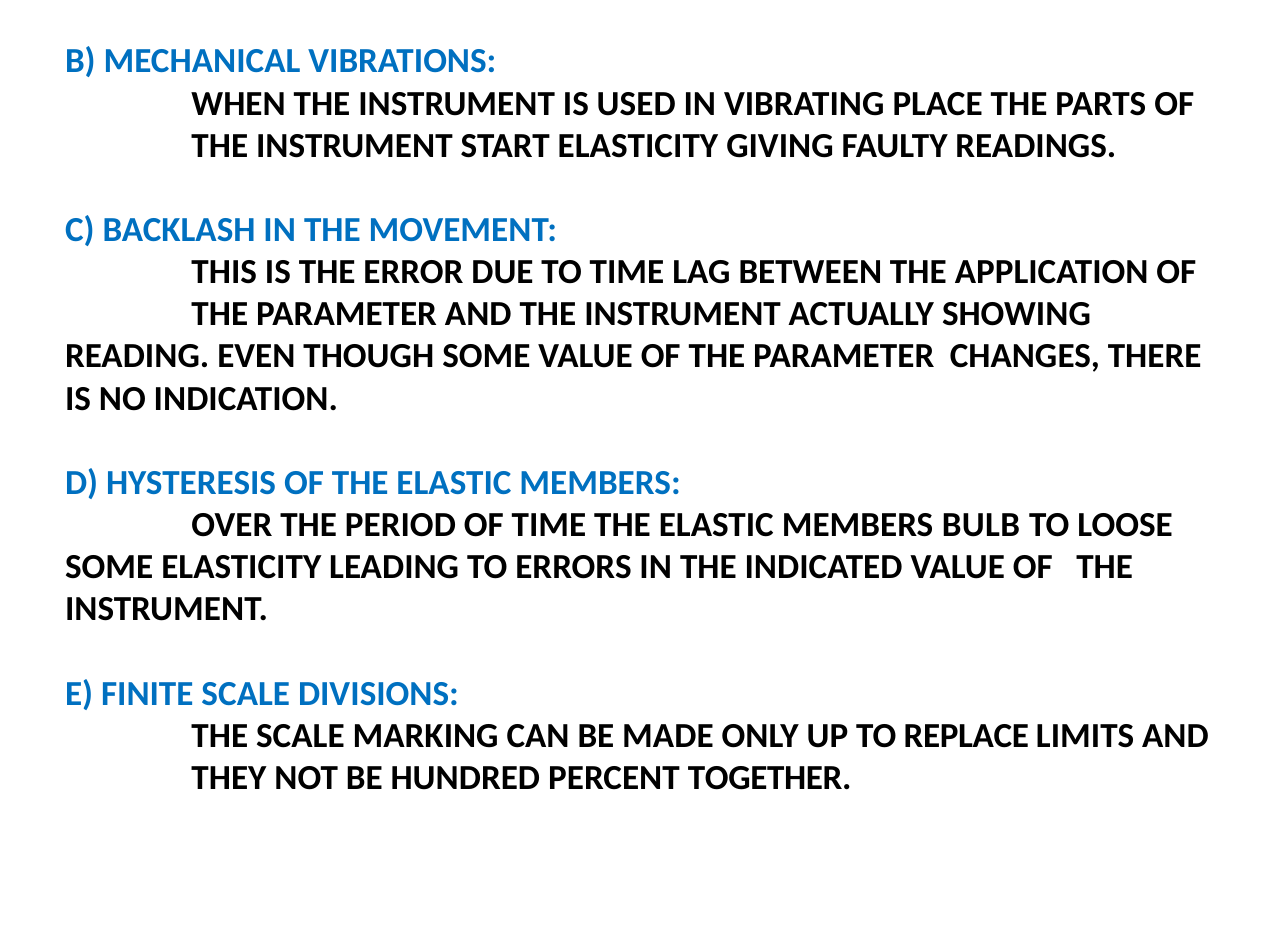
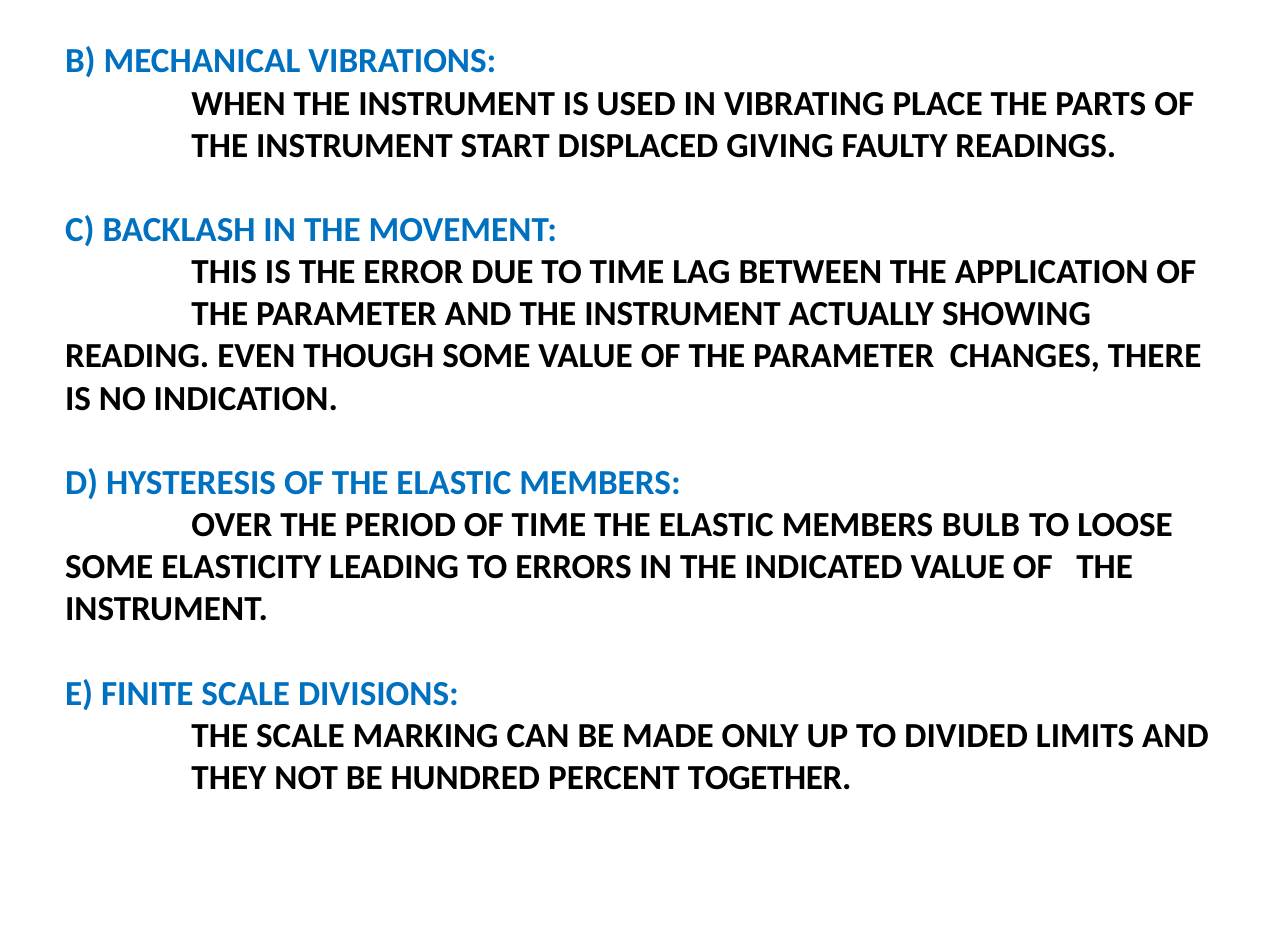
START ELASTICITY: ELASTICITY -> DISPLACED
REPLACE: REPLACE -> DIVIDED
